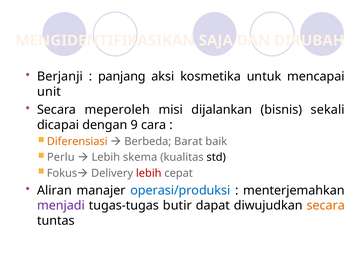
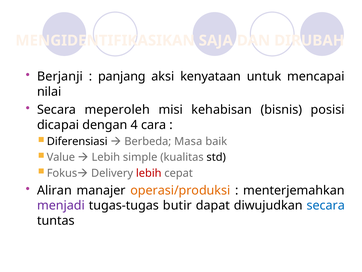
kosmetika: kosmetika -> kenyataan
unit: unit -> nilai
dijalankan: dijalankan -> kehabisan
sekali: sekali -> posisi
9: 9 -> 4
Diferensiasi colour: orange -> black
Barat: Barat -> Masa
Perlu: Perlu -> Value
skema: skema -> simple
operasi/produksi colour: blue -> orange
secara at (326, 205) colour: orange -> blue
